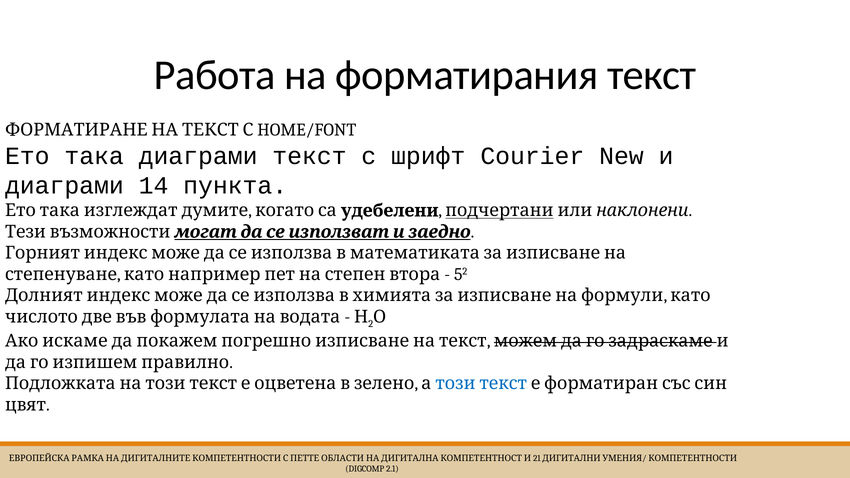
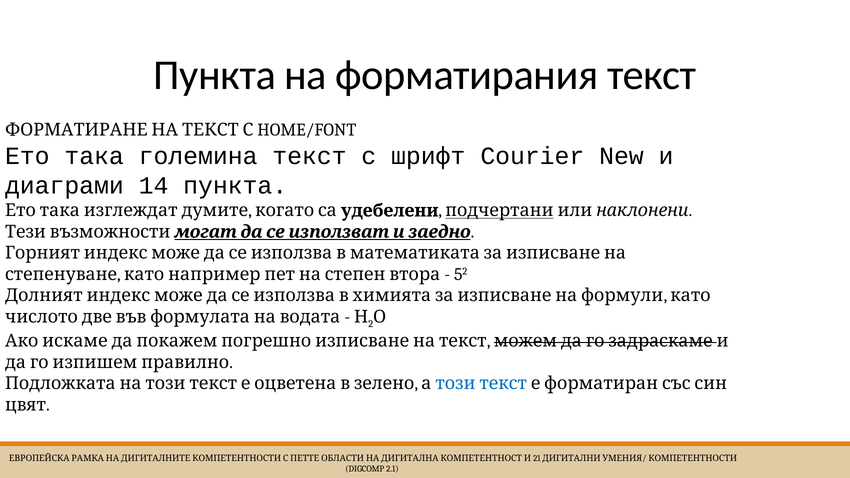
Работа at (215, 75): Работа -> Пункта
така диаграми: диаграми -> големина
